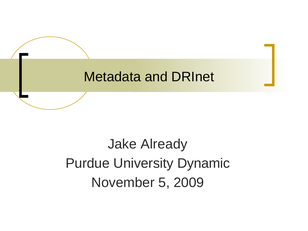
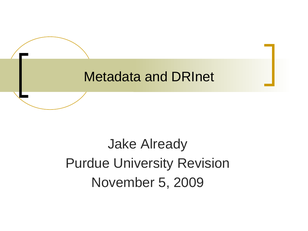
Dynamic: Dynamic -> Revision
